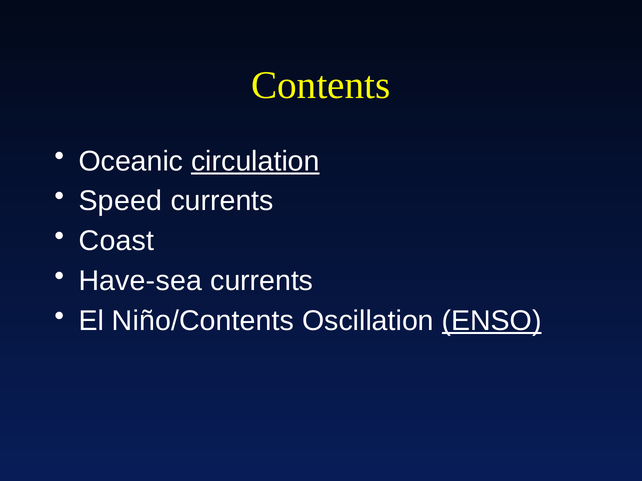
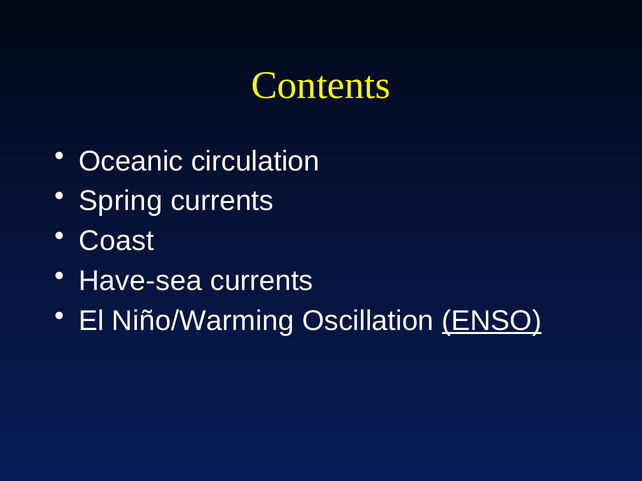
circulation underline: present -> none
Speed: Speed -> Spring
Niño/Contents: Niño/Contents -> Niño/Warming
